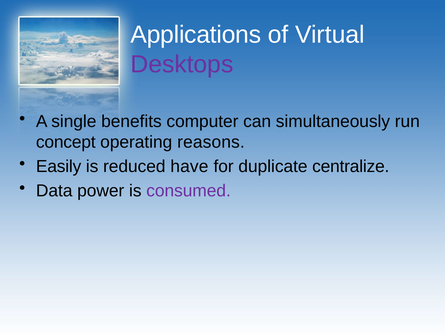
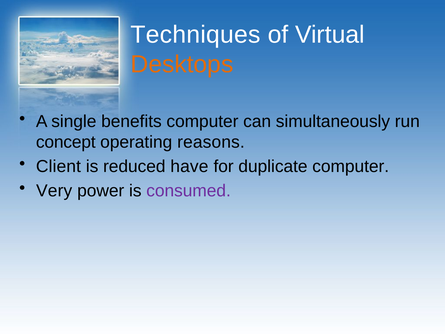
Applications: Applications -> Techniques
Desktops colour: purple -> orange
Easily: Easily -> Client
duplicate centralize: centralize -> computer
Data: Data -> Very
